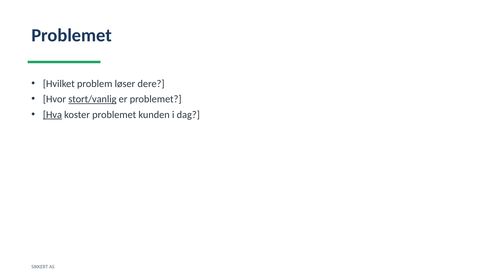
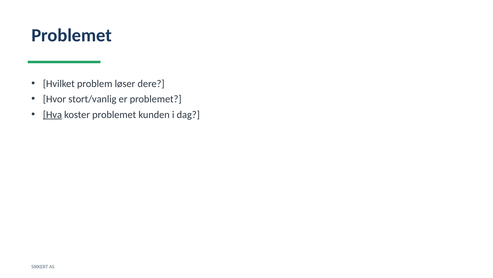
stort/vanlig underline: present -> none
